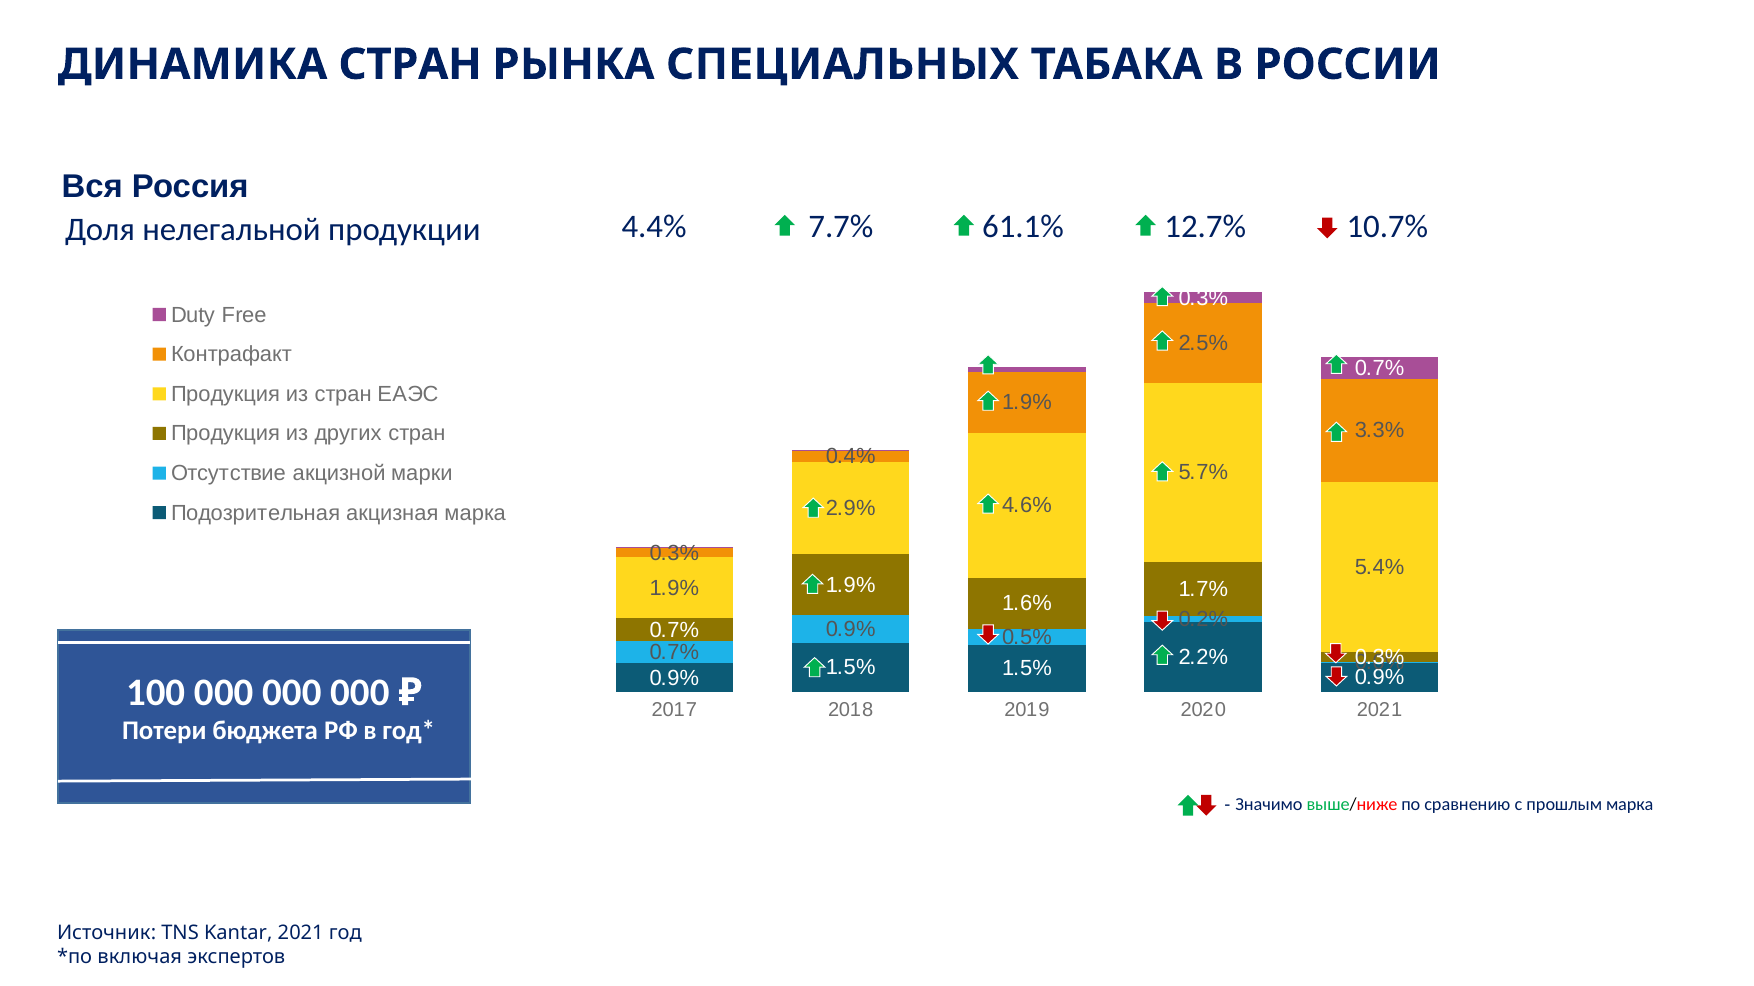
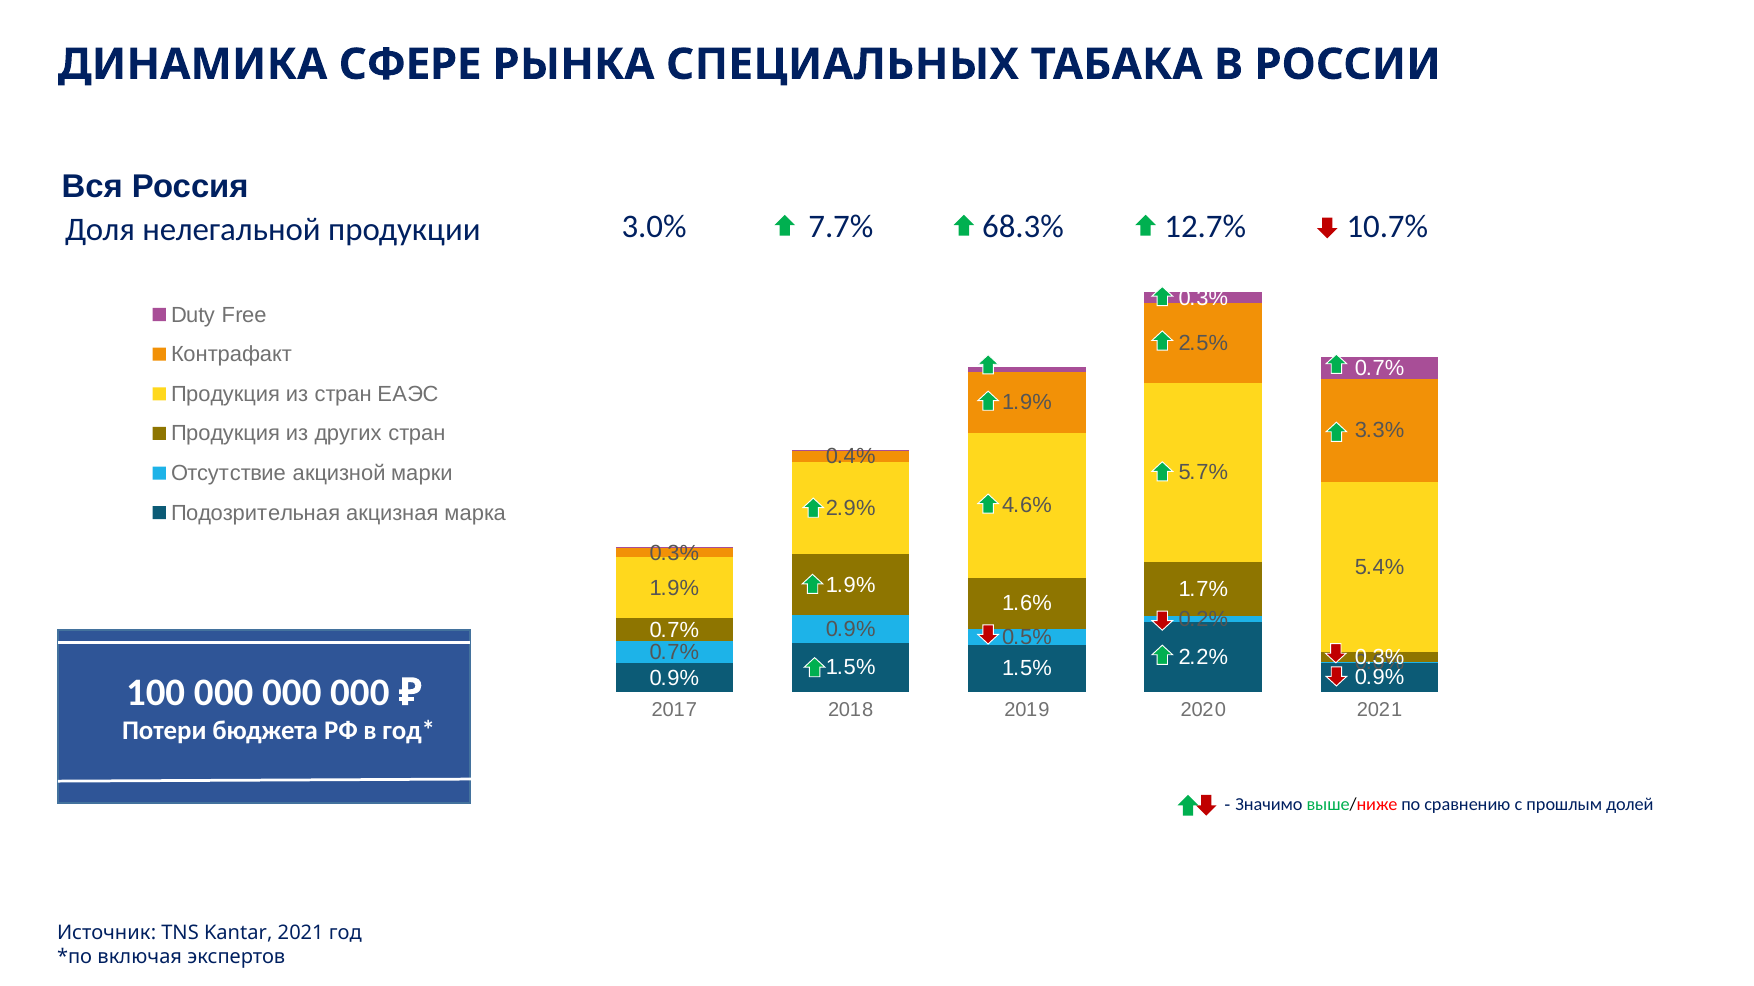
ДИНАМИКА СТРАН: СТРАН -> СФЕРЕ
4.4%: 4.4% -> 3.0%
61.1%: 61.1% -> 68.3%
прошлым марка: марка -> долей
